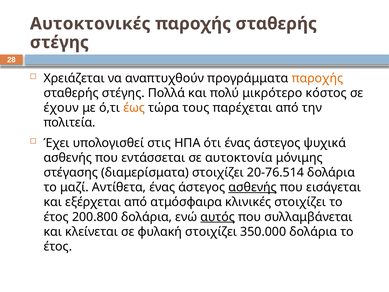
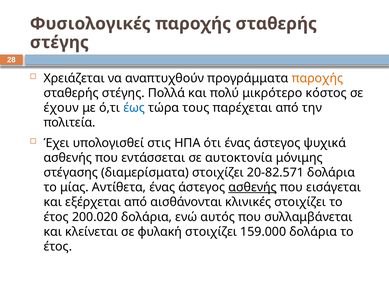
Αυτοκτονικές: Αυτοκτονικές -> Φυσιολογικές
έως colour: orange -> blue
20-76.514: 20-76.514 -> 20-82.571
μαζί: μαζί -> μίας
ατμόσφαιρα: ατμόσφαιρα -> αισθάνονται
200.800: 200.800 -> 200.020
αυτός underline: present -> none
350.000: 350.000 -> 159.000
